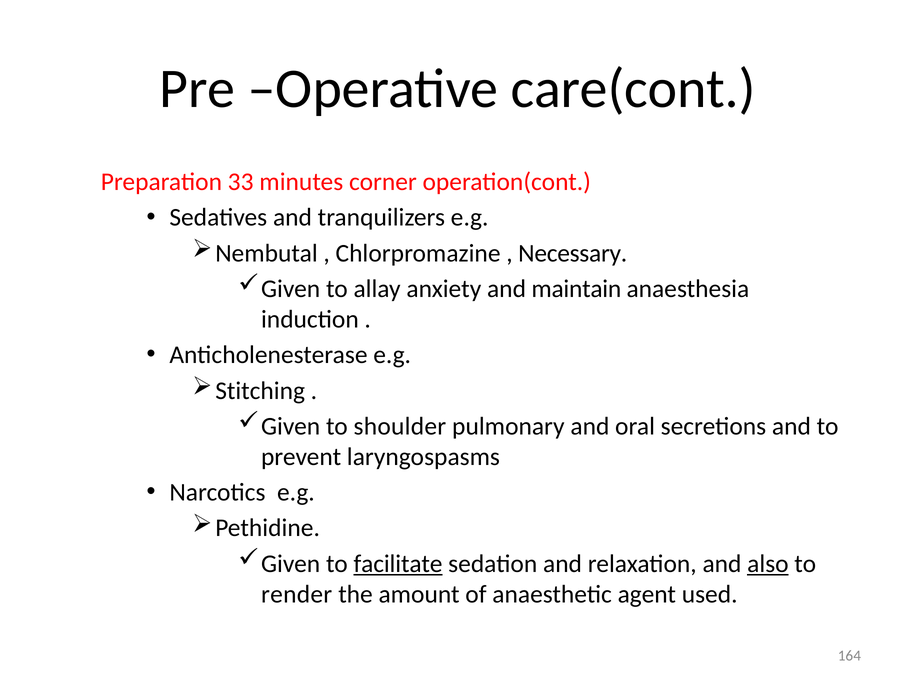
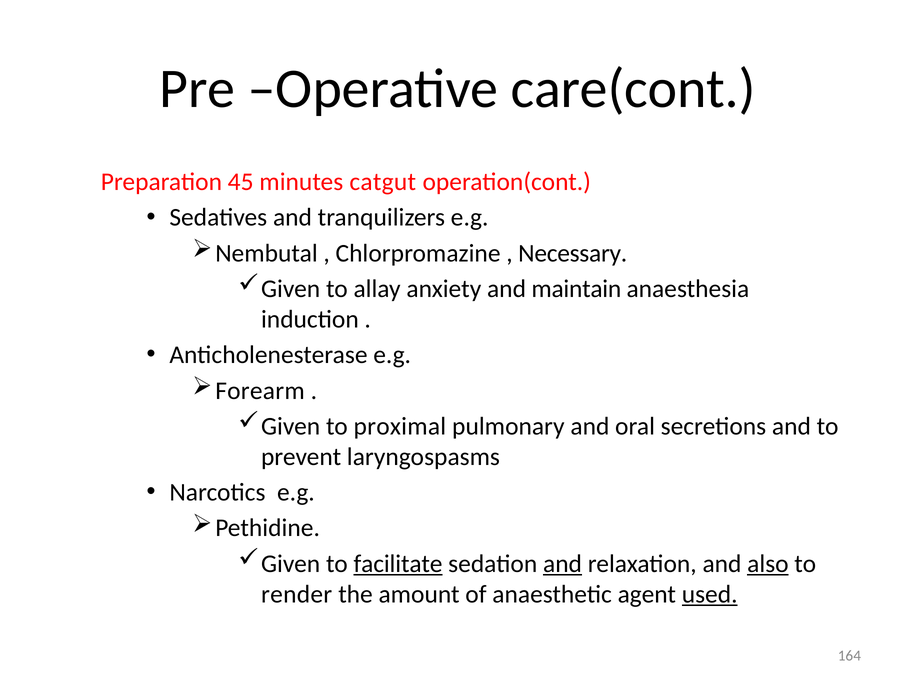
33: 33 -> 45
corner: corner -> catgut
Stitching: Stitching -> Forearm
shoulder: shoulder -> proximal
and at (563, 564) underline: none -> present
used underline: none -> present
